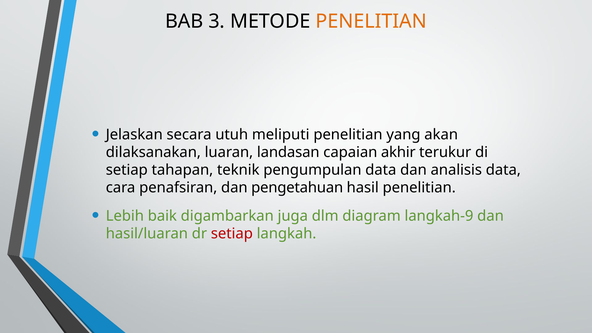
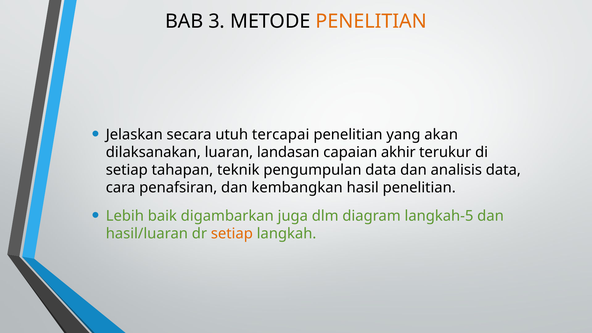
meliputi: meliputi -> tercapai
pengetahuan: pengetahuan -> kembangkan
langkah-9: langkah-9 -> langkah-5
setiap at (232, 234) colour: red -> orange
